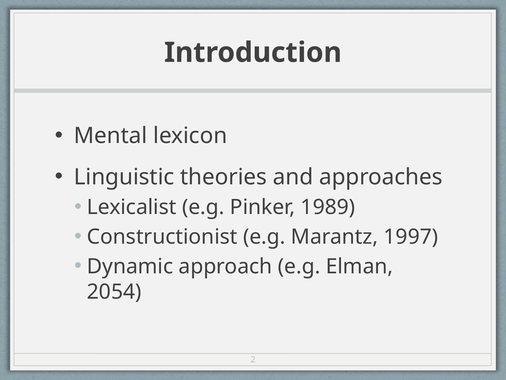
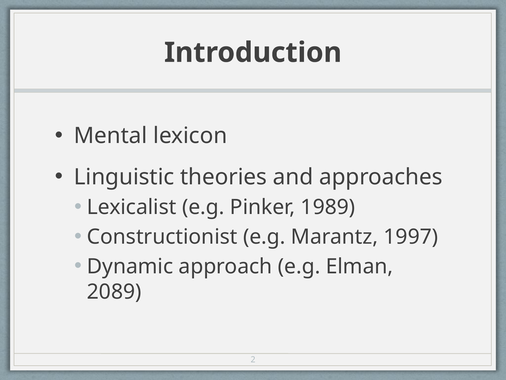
2054: 2054 -> 2089
